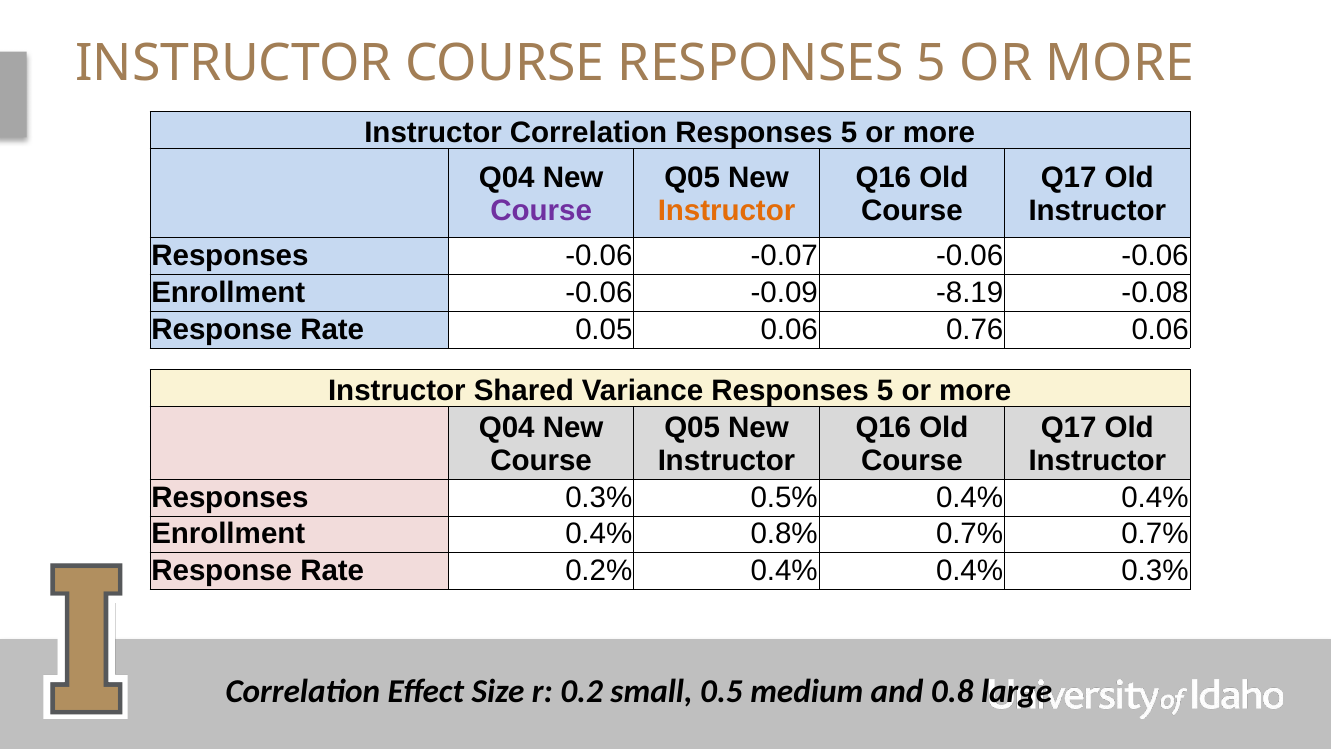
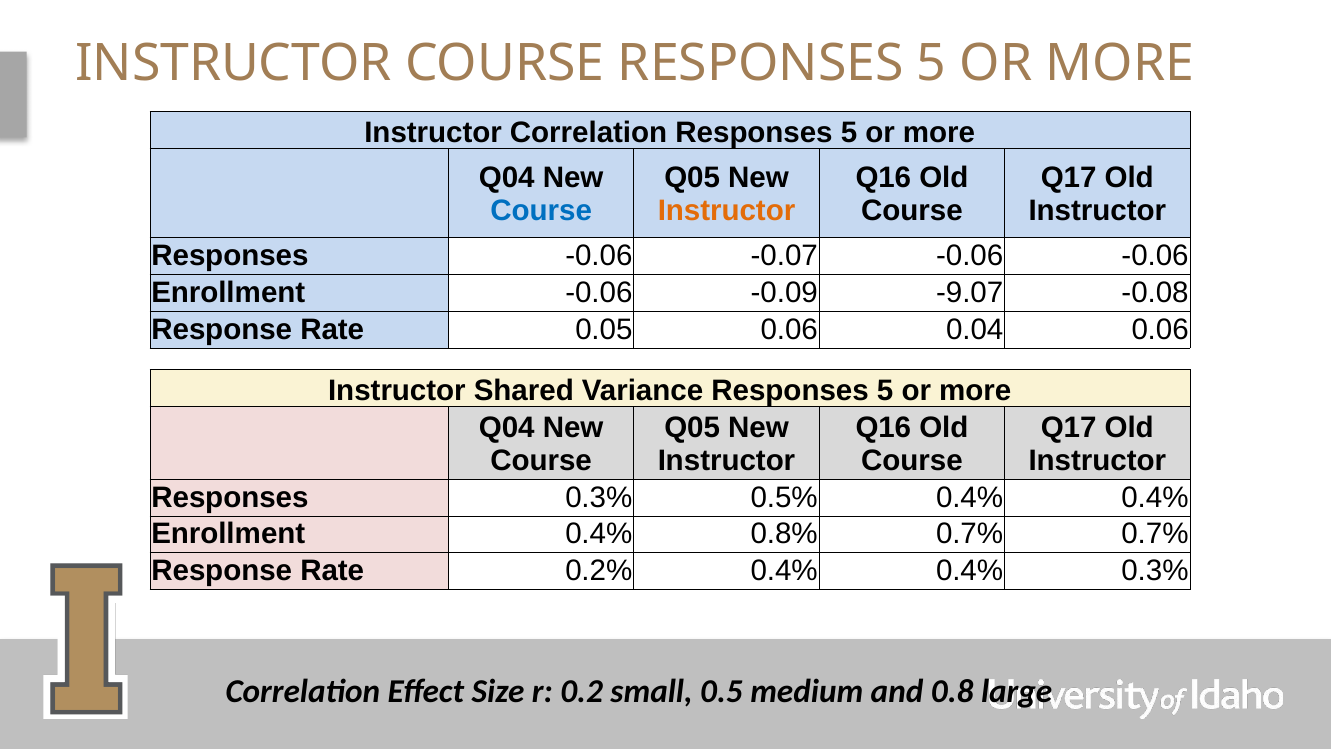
Course at (541, 210) colour: purple -> blue
-8.19: -8.19 -> -9.07
0.76: 0.76 -> 0.04
